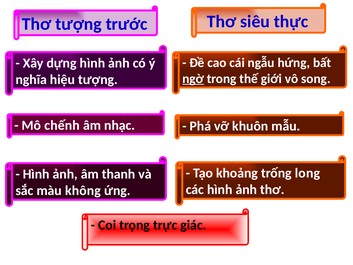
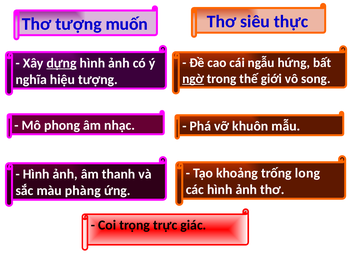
trước: trước -> muốn
dựng underline: none -> present
chếnh: chếnh -> phong
không: không -> phàng
